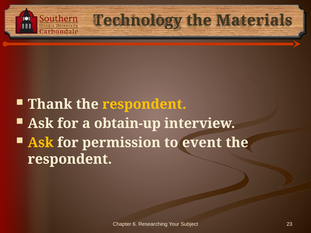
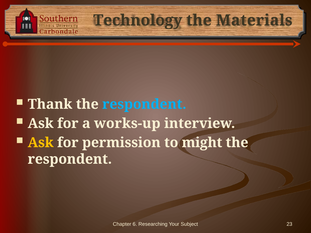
respondent at (144, 104) colour: yellow -> light blue
obtain-up: obtain-up -> works-up
event: event -> might
